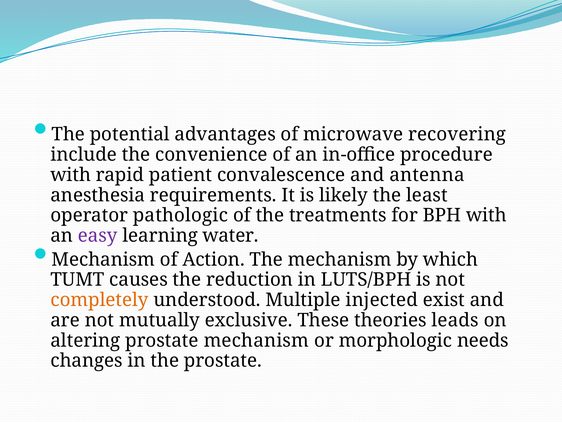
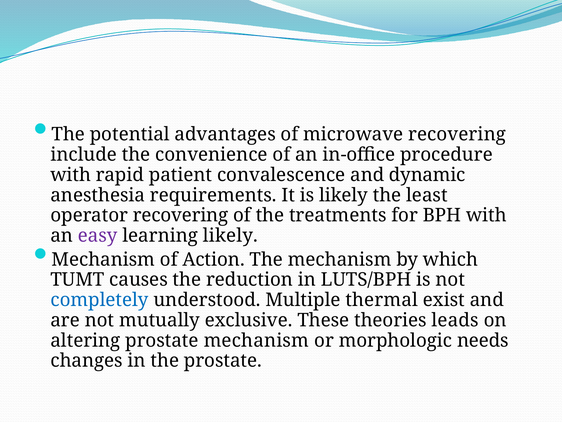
antenna: antenna -> dynamic
operator pathologic: pathologic -> recovering
learning water: water -> likely
completely colour: orange -> blue
injected: injected -> thermal
